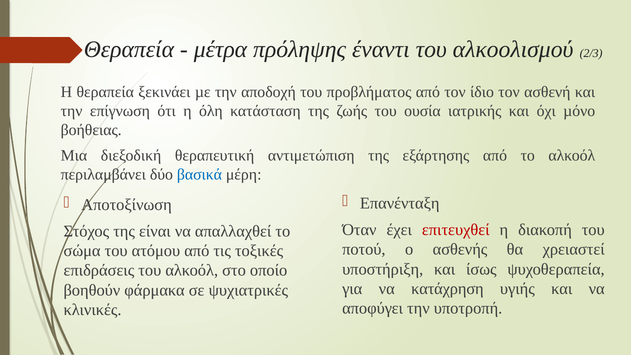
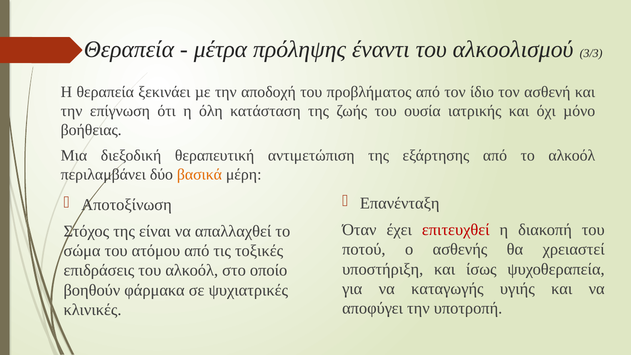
2/3: 2/3 -> 3/3
βασικά colour: blue -> orange
κατάχρηση: κατάχρηση -> καταγωγής
